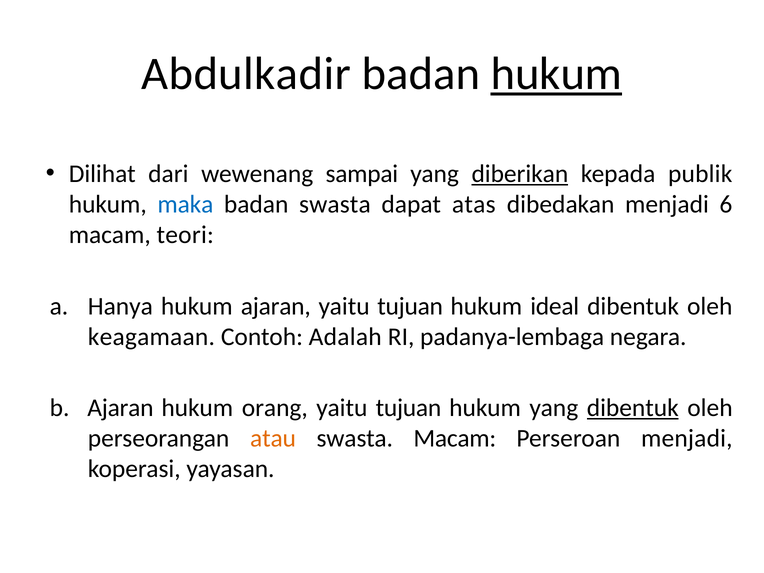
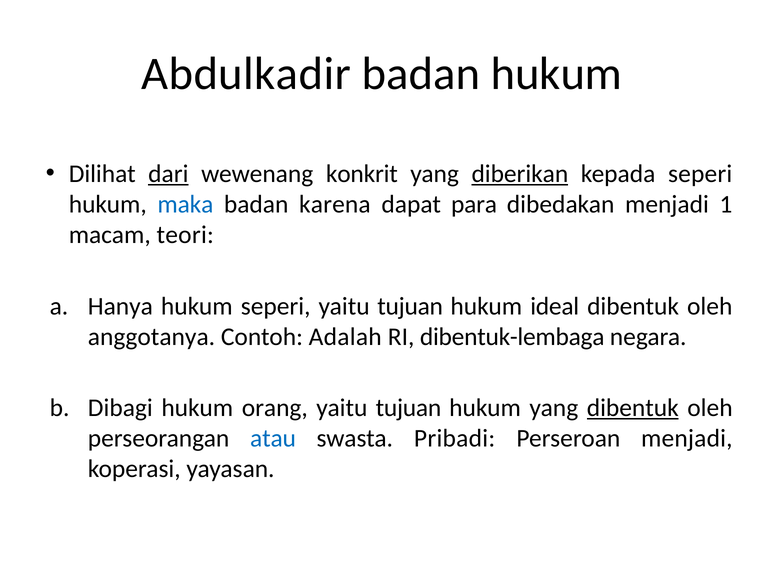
hukum at (556, 74) underline: present -> none
dari underline: none -> present
sampai: sampai -> konkrit
kepada publik: publik -> seperi
badan swasta: swasta -> karena
atas: atas -> para
6: 6 -> 1
hukum ajaran: ajaran -> seperi
keagamaan: keagamaan -> anggotanya
padanya-lembaga: padanya-lembaga -> dibentuk-lembaga
Ajaran at (120, 408): Ajaran -> Dibagi
atau colour: orange -> blue
swasta Macam: Macam -> Pribadi
